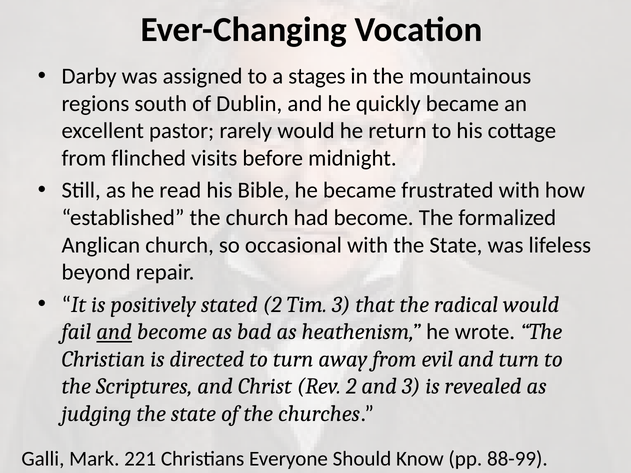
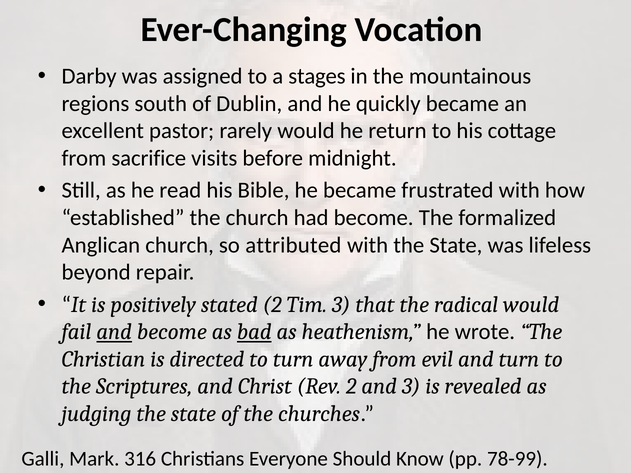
flinched: flinched -> sacrifice
occasional: occasional -> attributed
bad underline: none -> present
221: 221 -> 316
88-99: 88-99 -> 78-99
